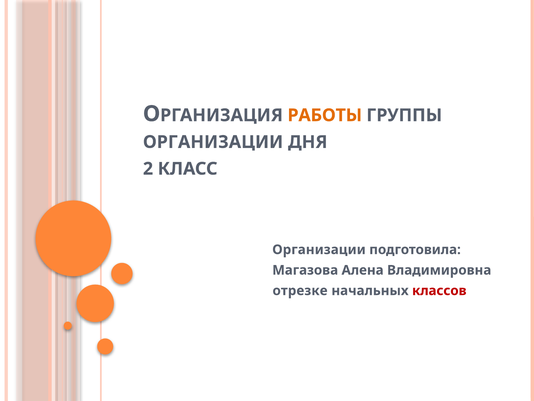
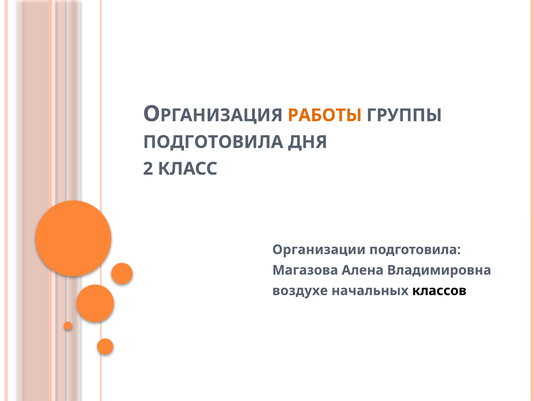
ОРГАНИЗАЦИИ at (213, 142): ОРГАНИЗАЦИИ -> ПОДГОТОВИЛА
отрезке: отрезке -> воздухе
классов colour: red -> black
